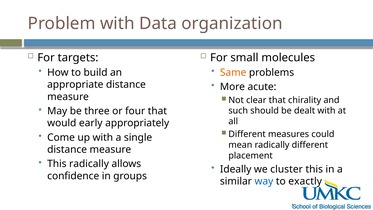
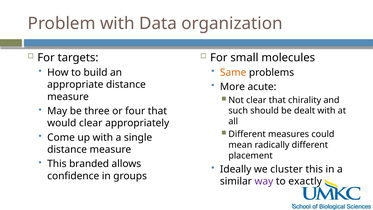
would early: early -> clear
This radically: radically -> branded
way colour: blue -> purple
